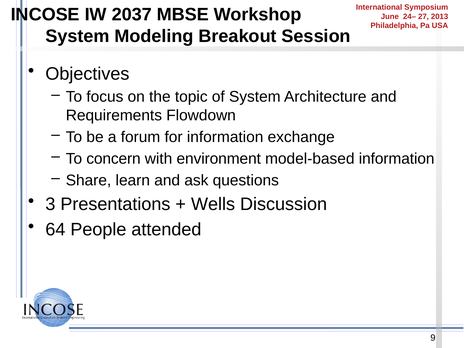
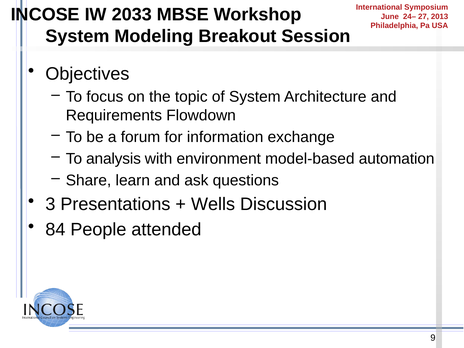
2037: 2037 -> 2033
concern: concern -> analysis
model-based information: information -> automation
64: 64 -> 84
